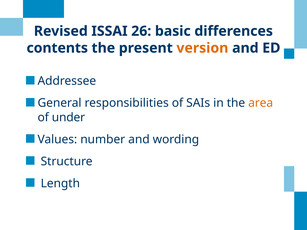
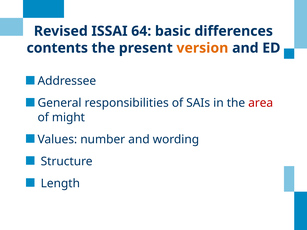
26: 26 -> 64
area colour: orange -> red
under: under -> might
